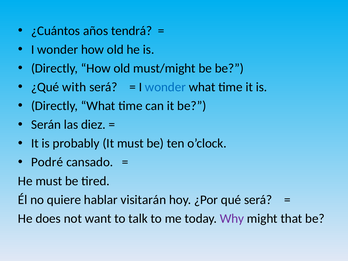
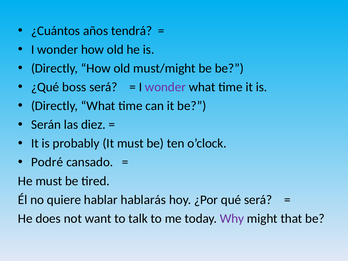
with: with -> boss
wonder at (165, 87) colour: blue -> purple
visitarán: visitarán -> hablarás
